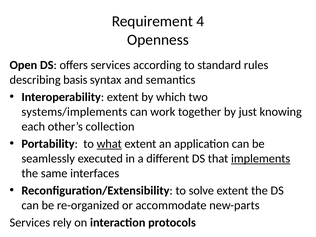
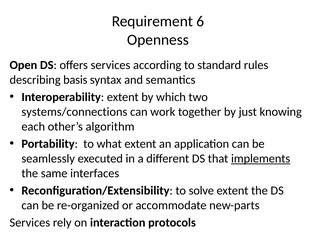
4: 4 -> 6
systems/implements: systems/implements -> systems/connections
collection: collection -> algorithm
what underline: present -> none
